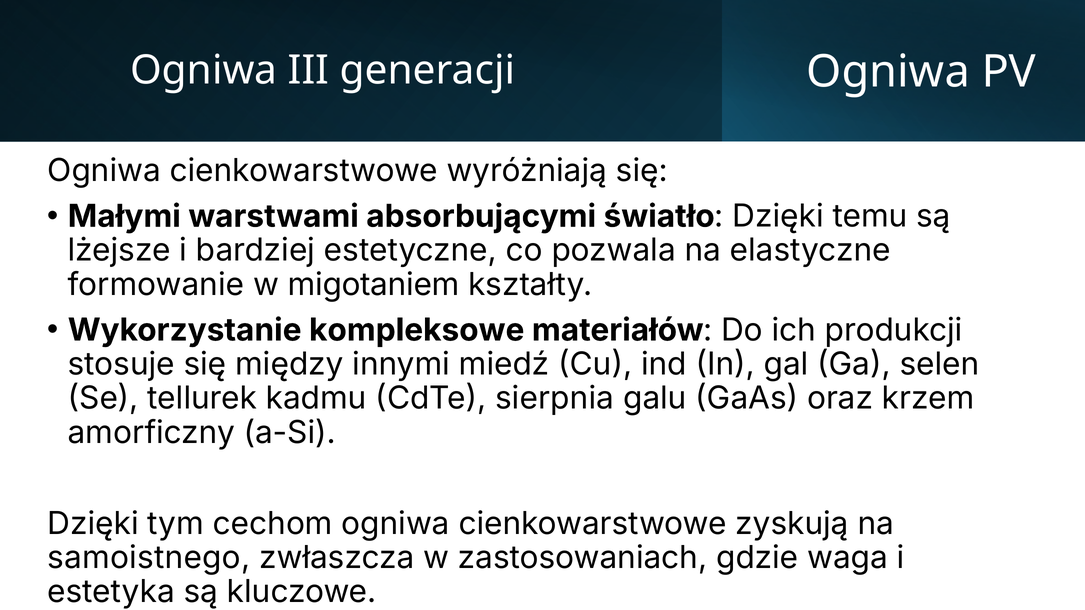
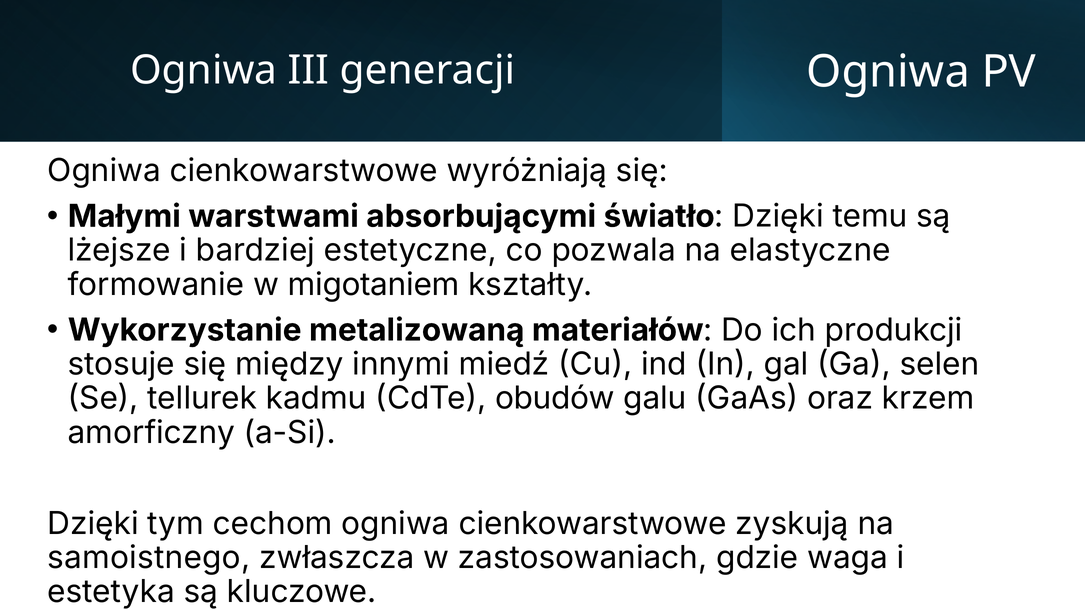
kompleksowe: kompleksowe -> metalizowaną
sierpnia: sierpnia -> obudów
